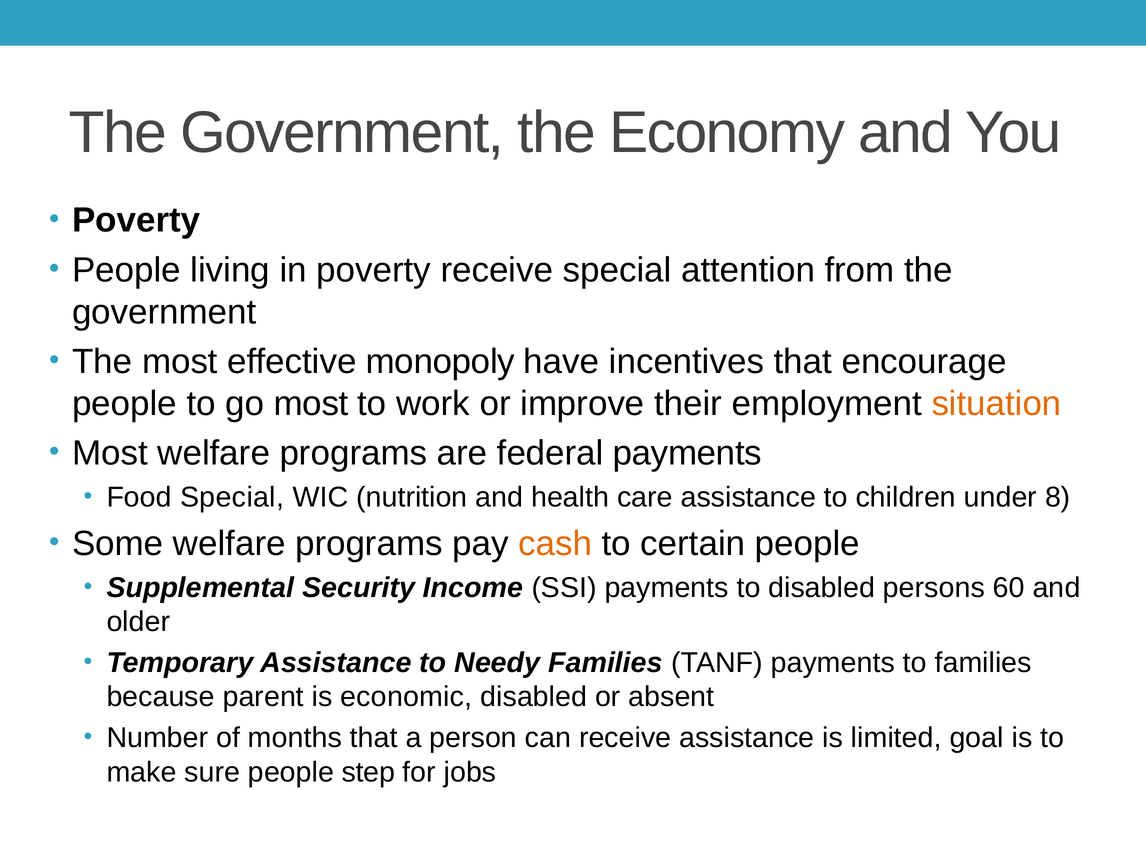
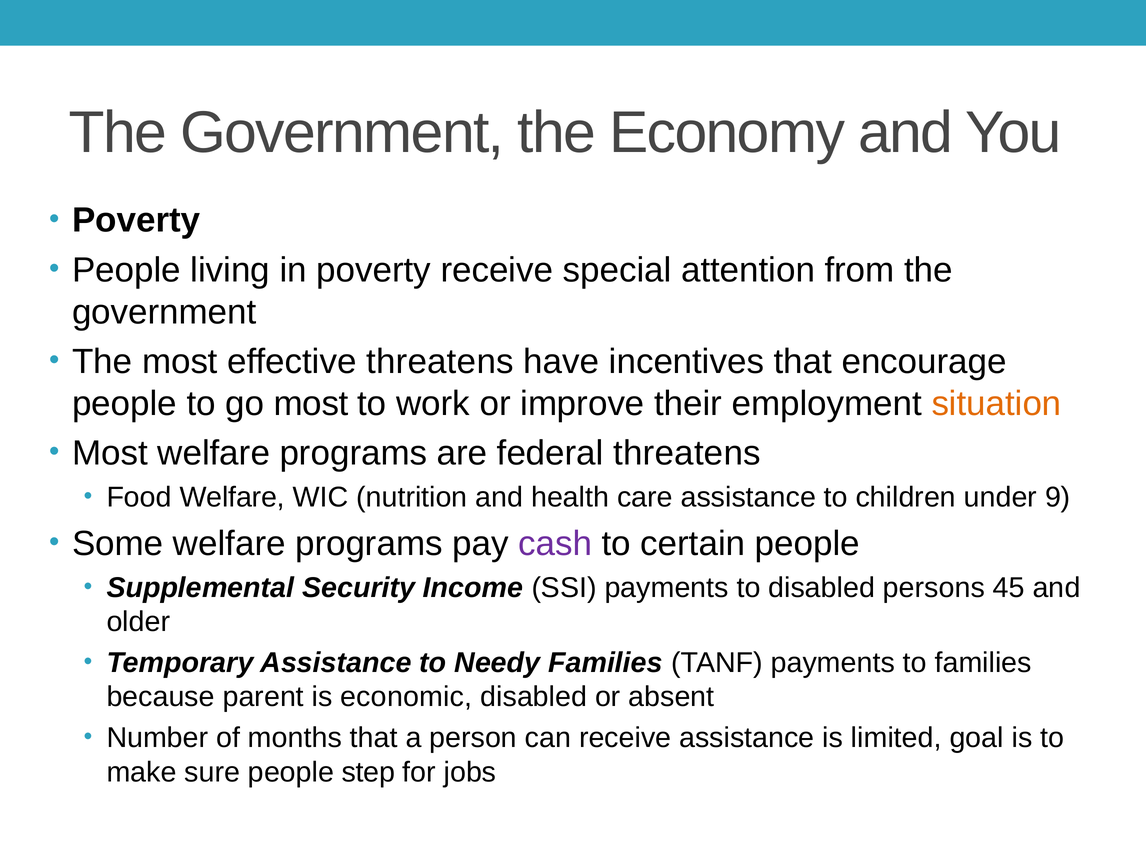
effective monopoly: monopoly -> threatens
federal payments: payments -> threatens
Food Special: Special -> Welfare
8: 8 -> 9
cash colour: orange -> purple
60: 60 -> 45
